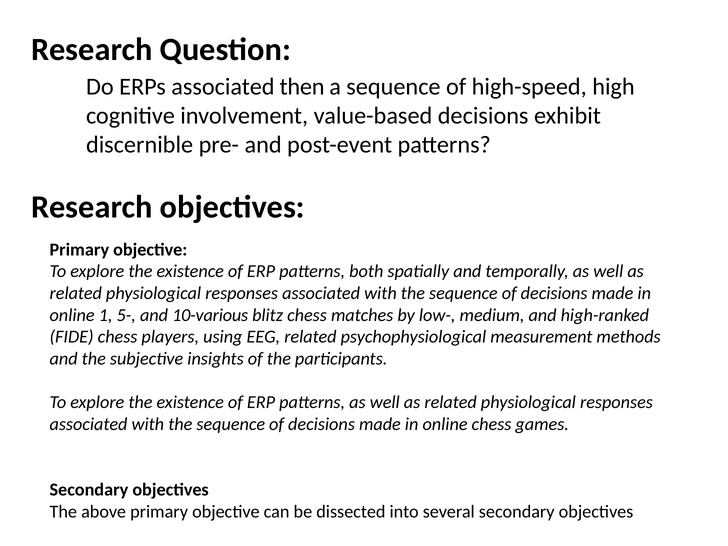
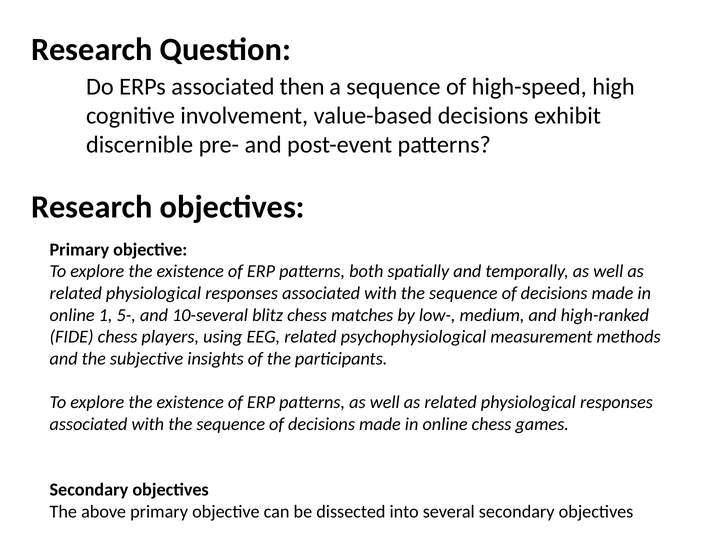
10-various: 10-various -> 10-several
